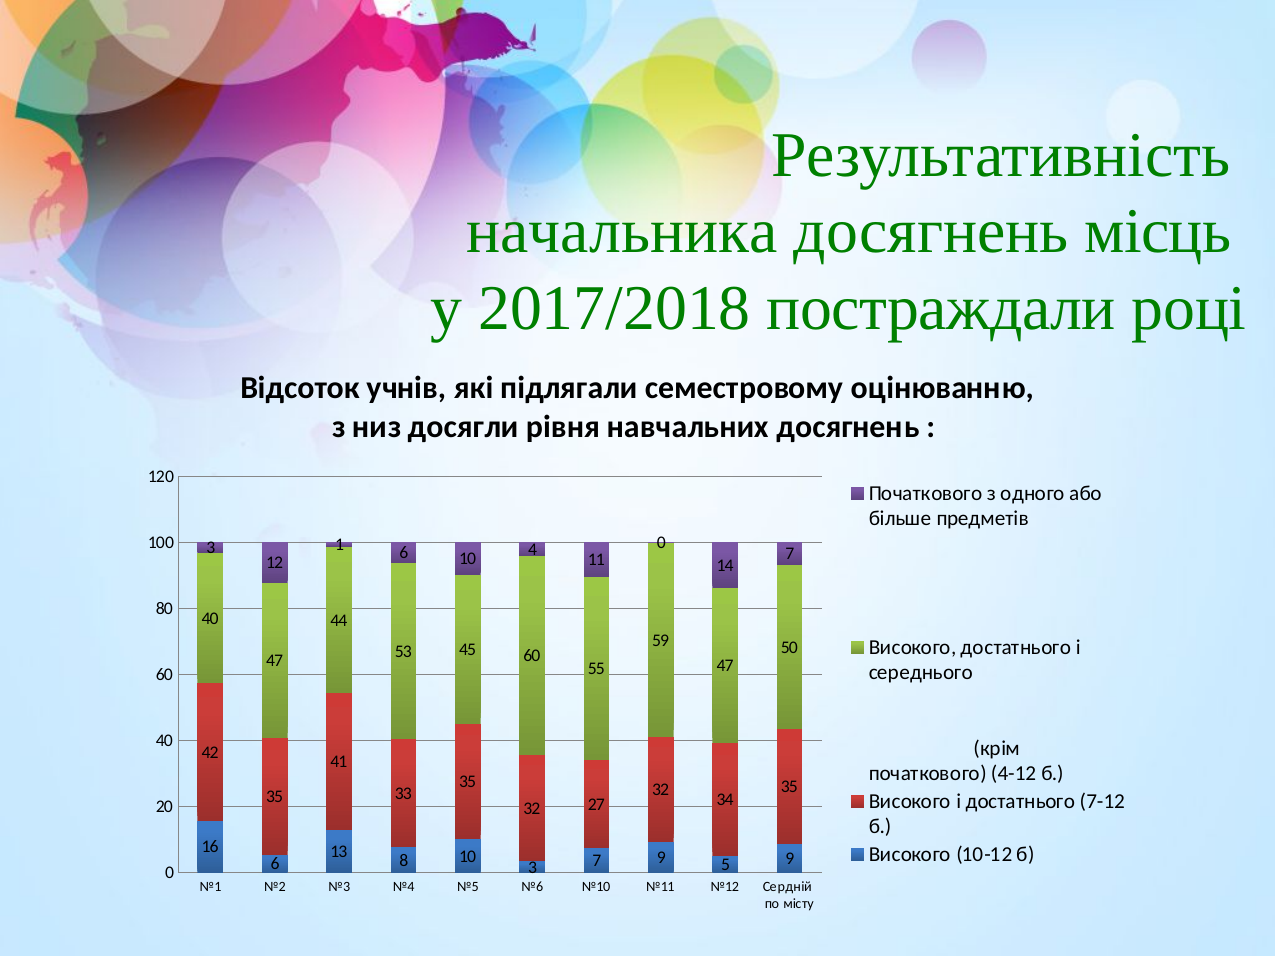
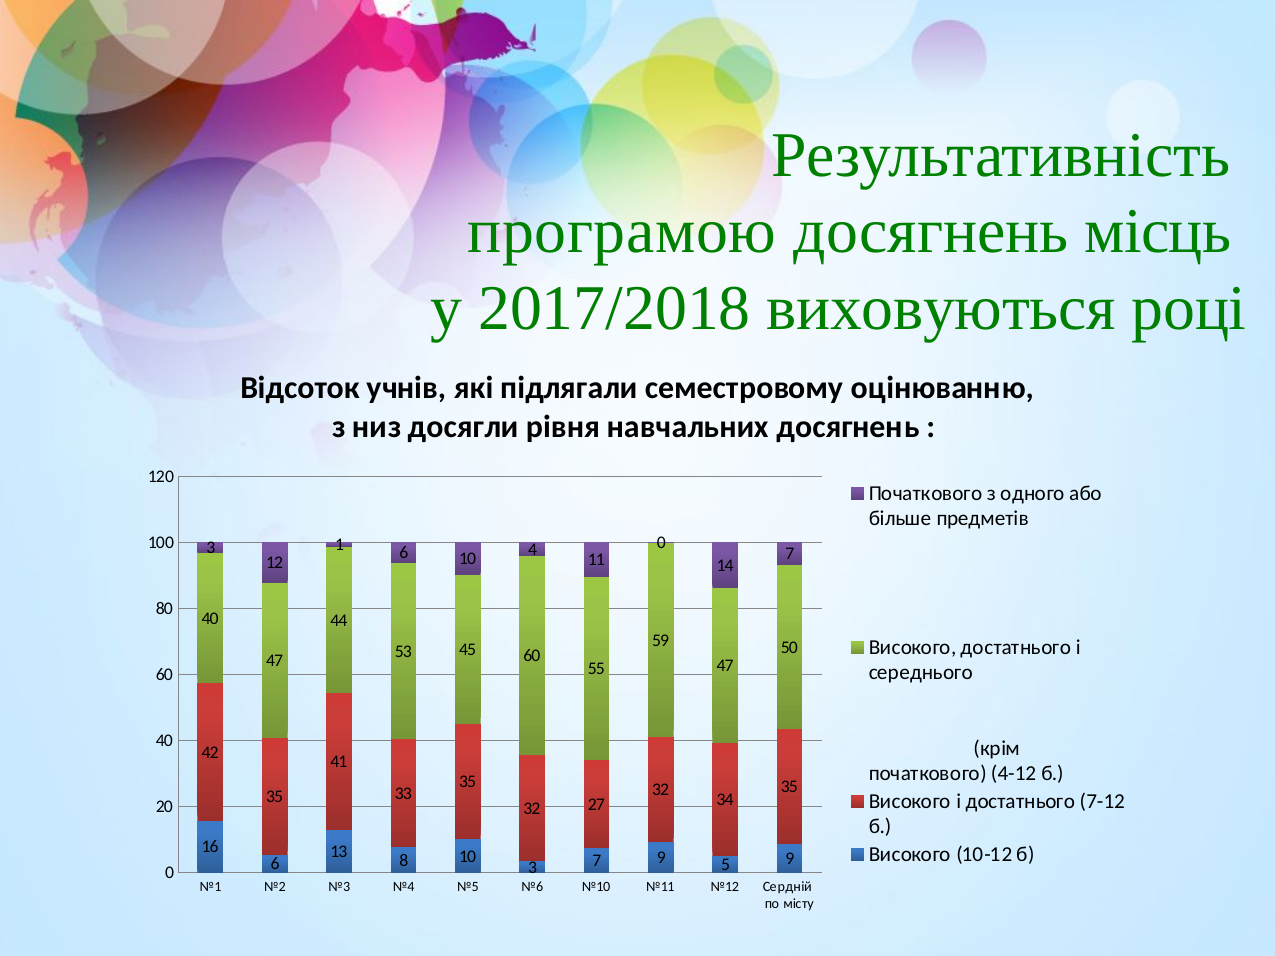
начальника: начальника -> програмою
постраждали: постраждали -> виховуються
